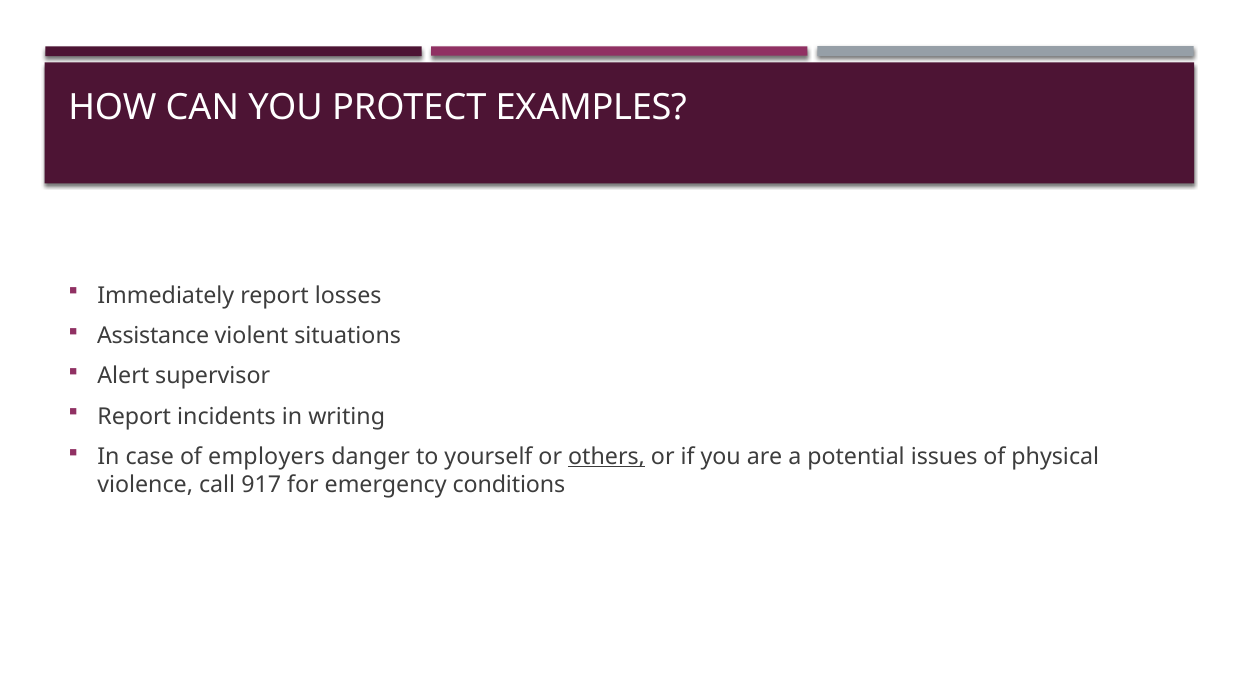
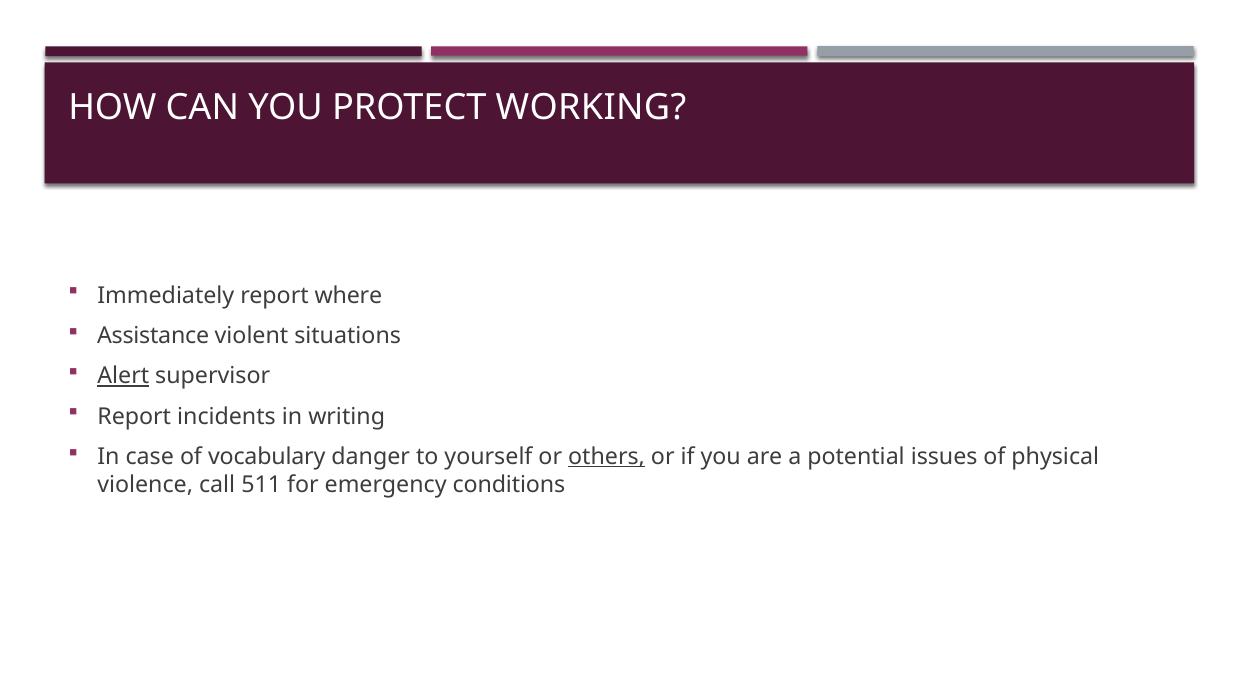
EXAMPLES: EXAMPLES -> WORKING
losses: losses -> where
Alert underline: none -> present
employers: employers -> vocabulary
917: 917 -> 511
